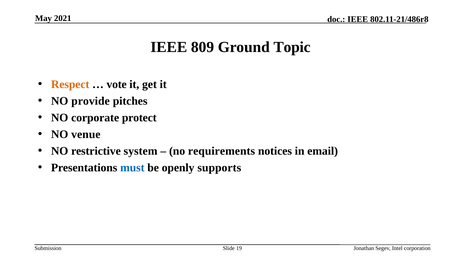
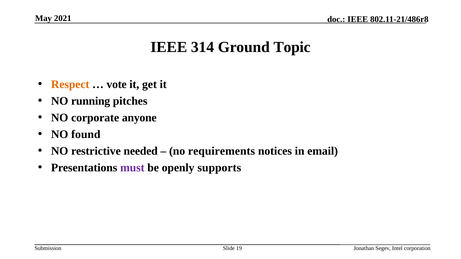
809: 809 -> 314
provide: provide -> running
protect: protect -> anyone
venue: venue -> found
system: system -> needed
must colour: blue -> purple
